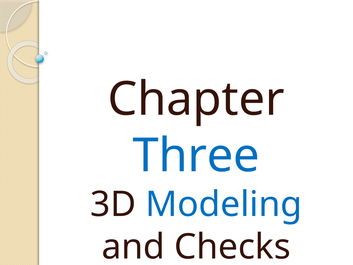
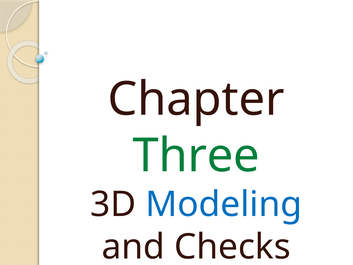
Three colour: blue -> green
